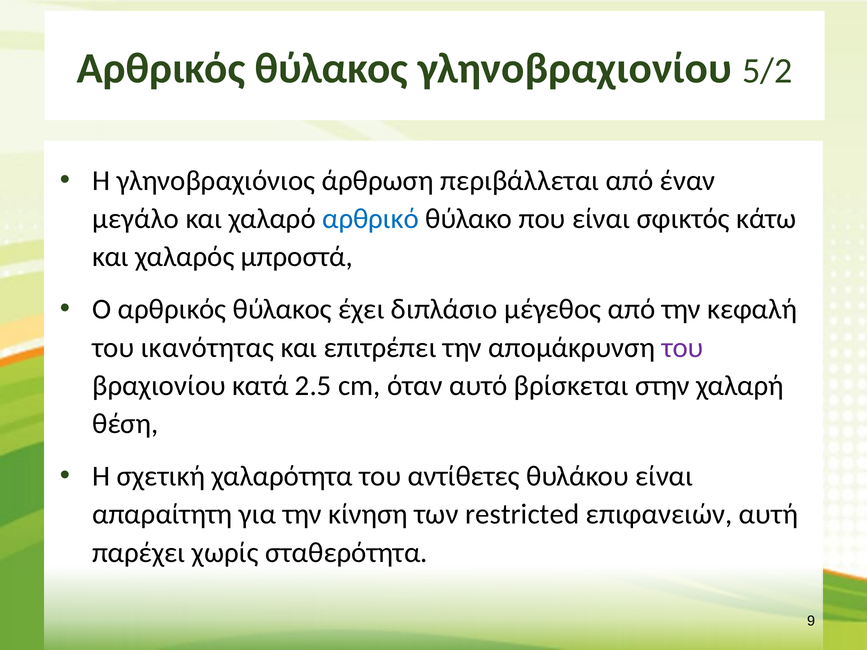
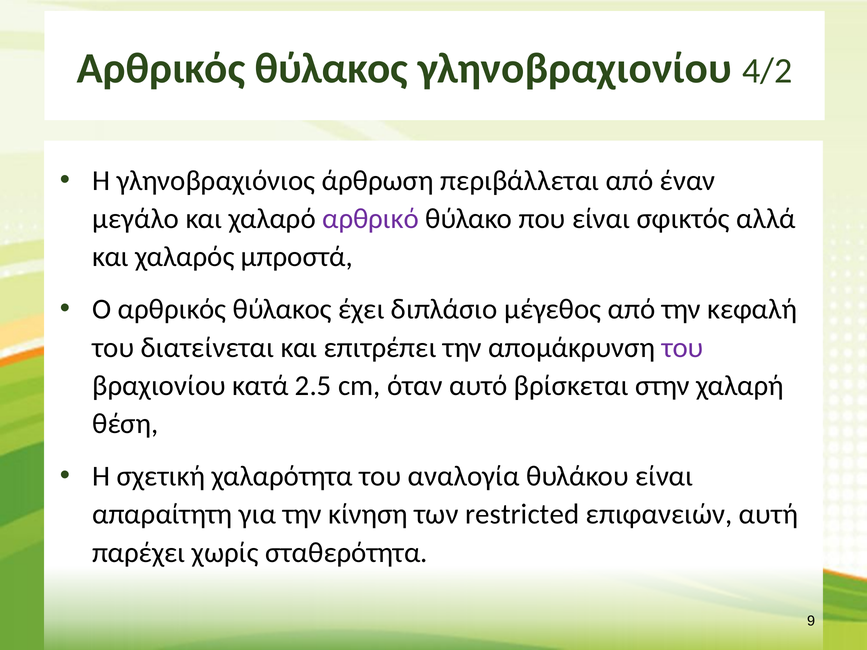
5/2: 5/2 -> 4/2
αρθρικό colour: blue -> purple
κάτω: κάτω -> αλλά
ικανότητας: ικανότητας -> διατείνεται
αντίθετες: αντίθετες -> αναλογία
